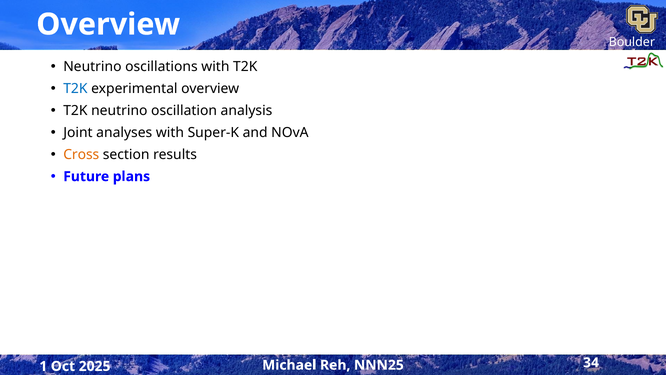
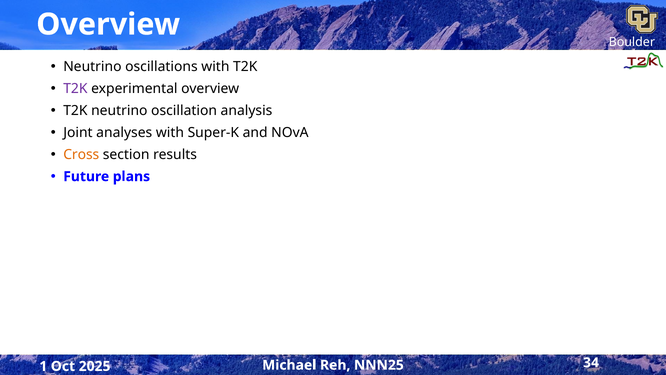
T2K at (75, 89) colour: blue -> purple
